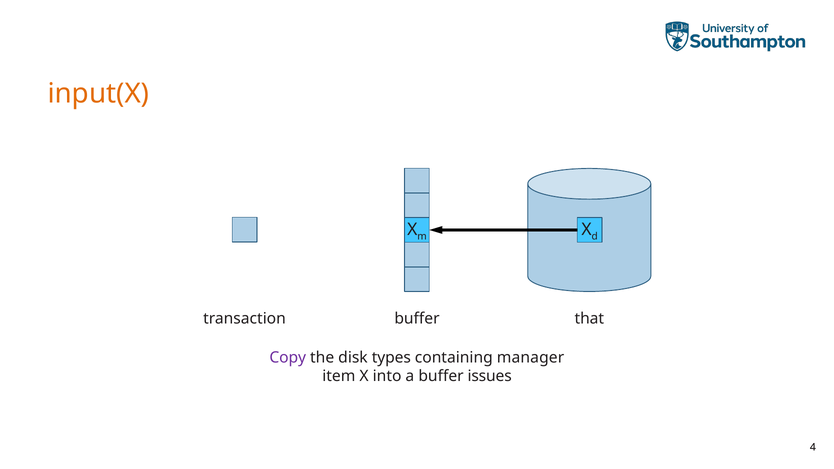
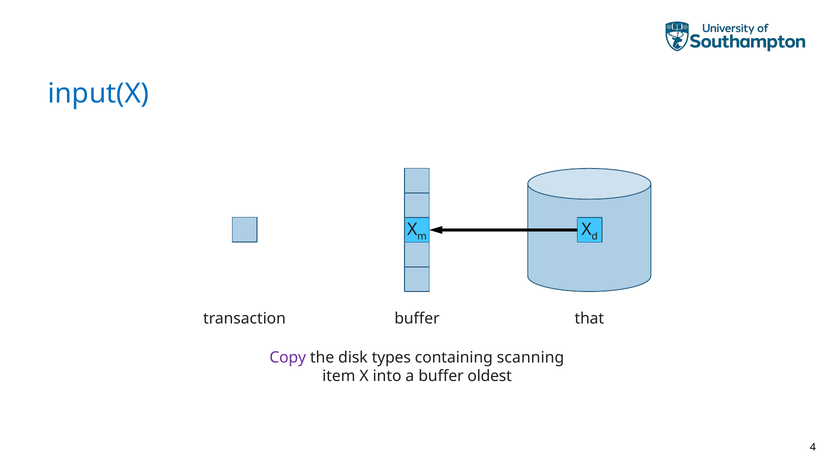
input(X colour: orange -> blue
manager: manager -> scanning
issues: issues -> oldest
